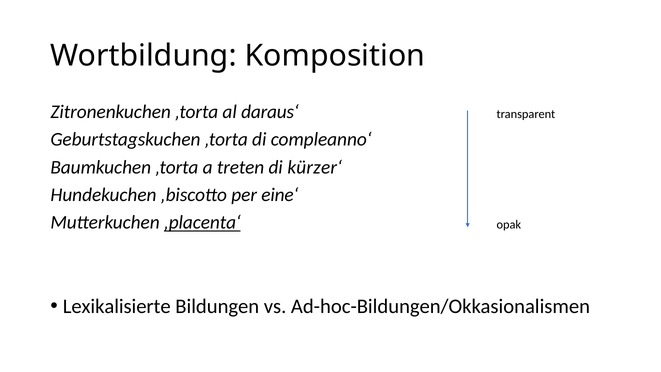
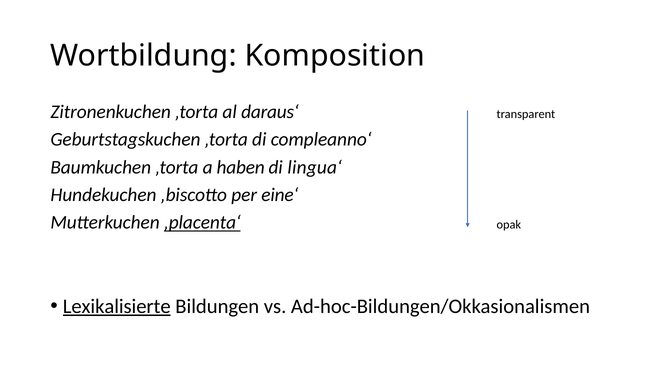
treten: treten -> haben
kürzer‘: kürzer‘ -> lingua‘
Lexikalisierte underline: none -> present
